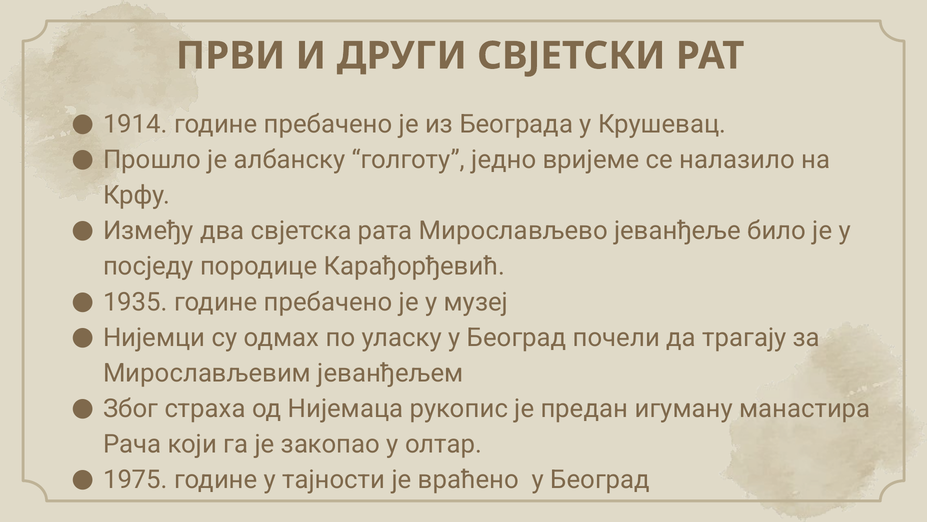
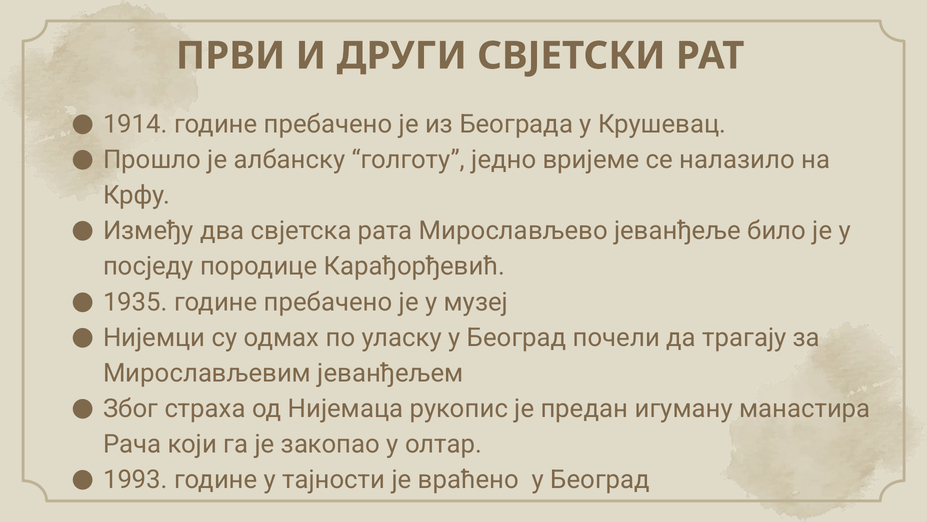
1975: 1975 -> 1993
